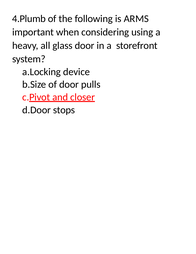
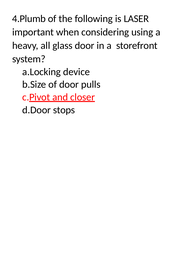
ARMS: ARMS -> LASER
